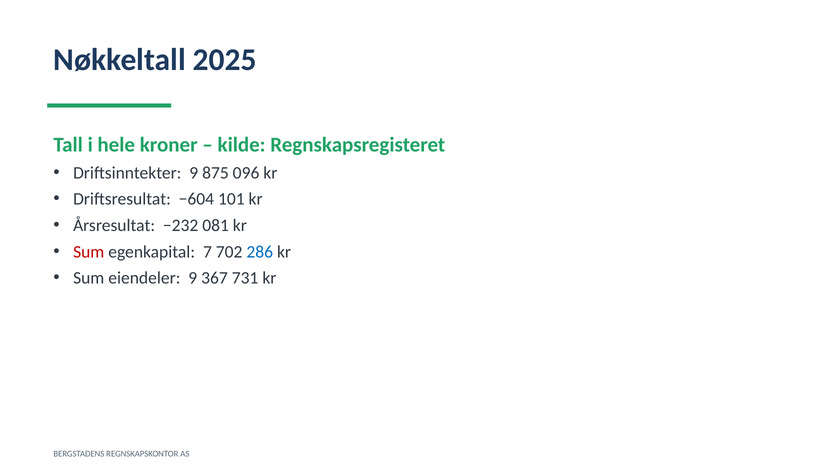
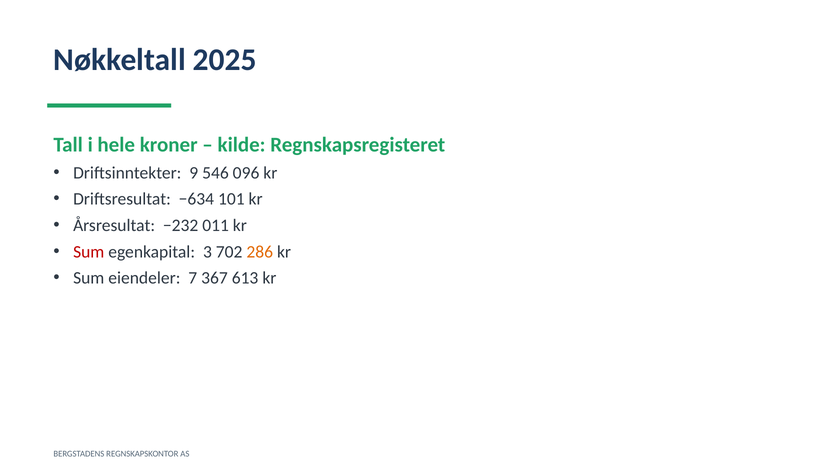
875: 875 -> 546
−604: −604 -> −634
081: 081 -> 011
7: 7 -> 3
286 colour: blue -> orange
eiendeler 9: 9 -> 7
731: 731 -> 613
